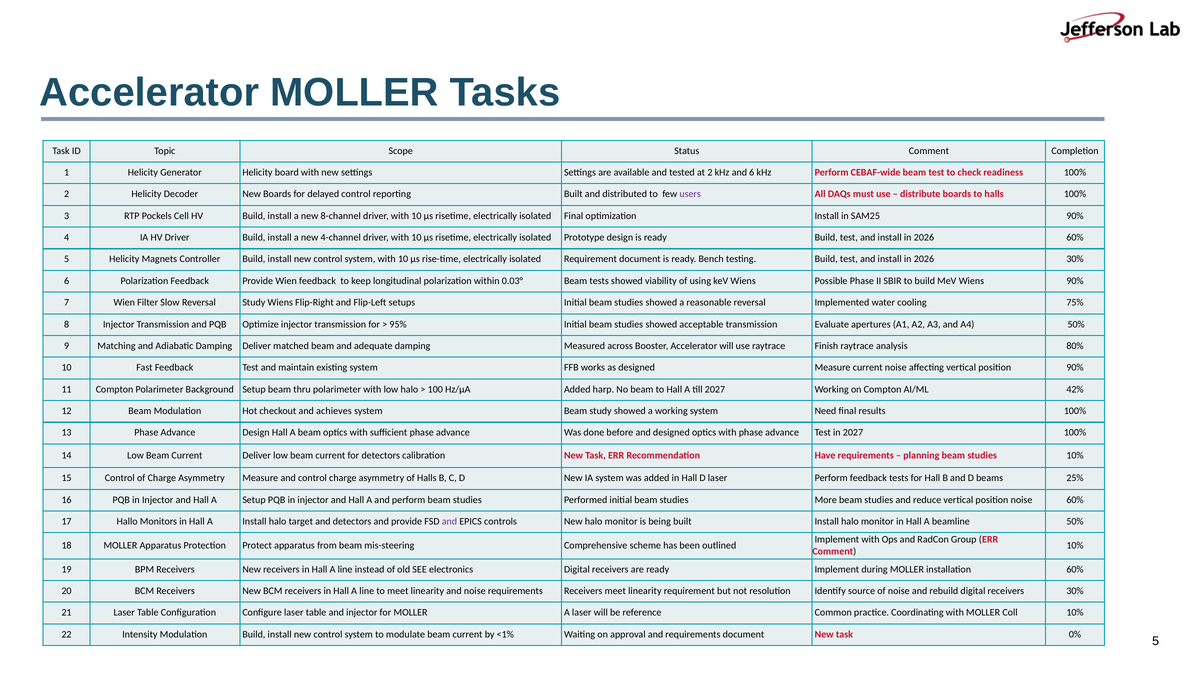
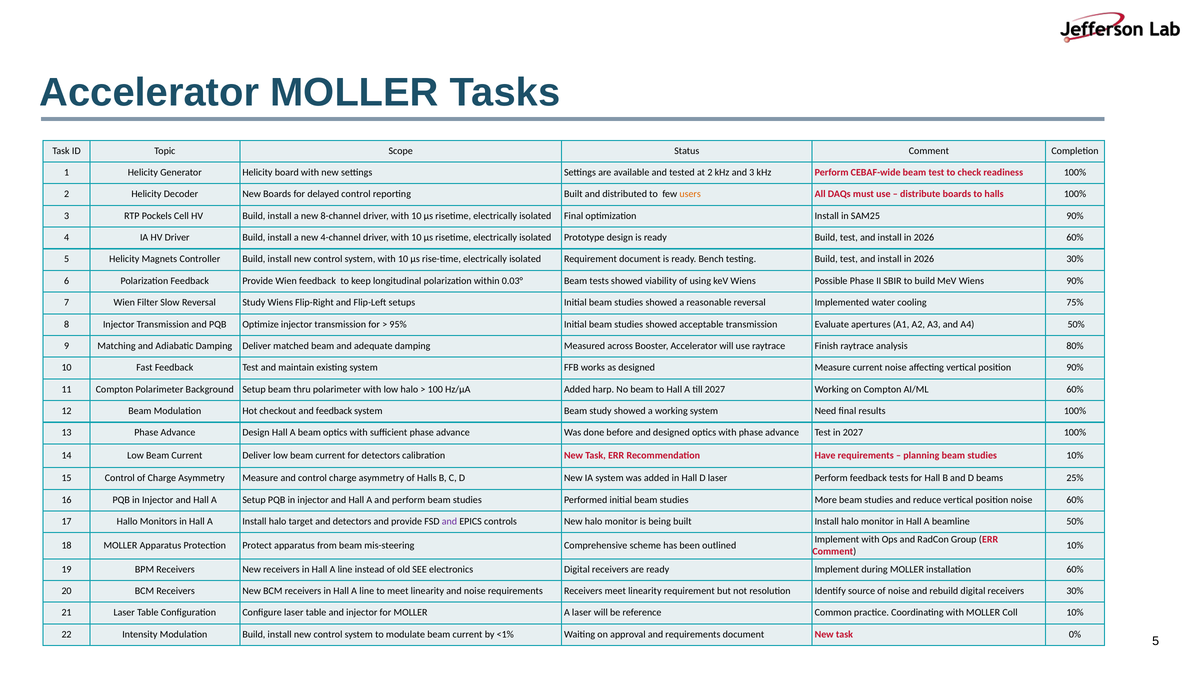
and 6: 6 -> 3
users colour: purple -> orange
AI/ML 42%: 42% -> 60%
and achieves: achieves -> feedback
